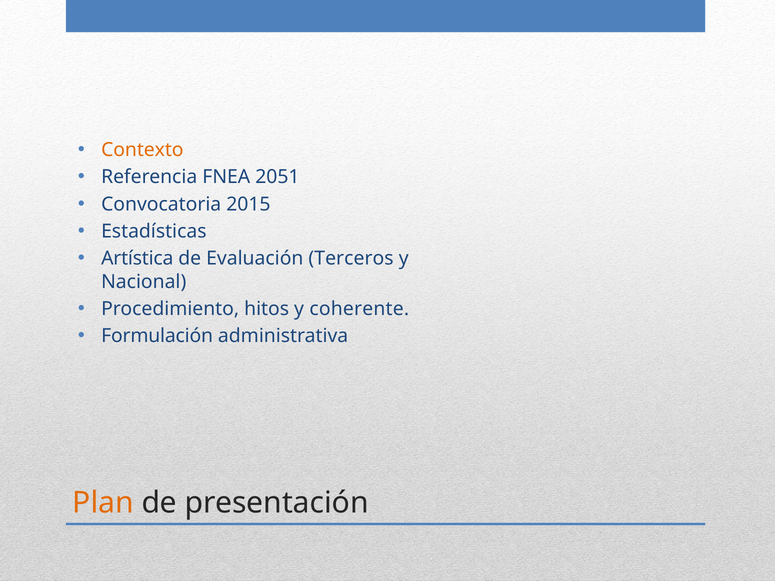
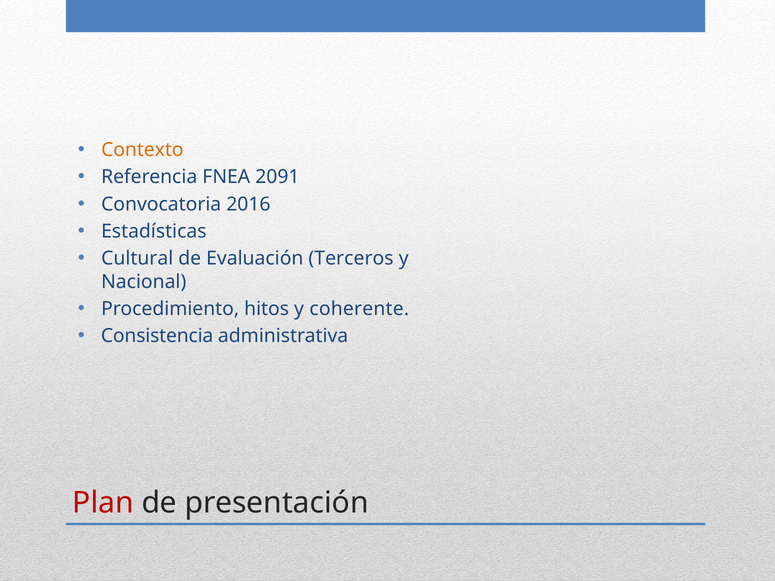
2051: 2051 -> 2091
2015: 2015 -> 2016
Artística: Artística -> Cultural
Formulación: Formulación -> Consistencia
Plan colour: orange -> red
